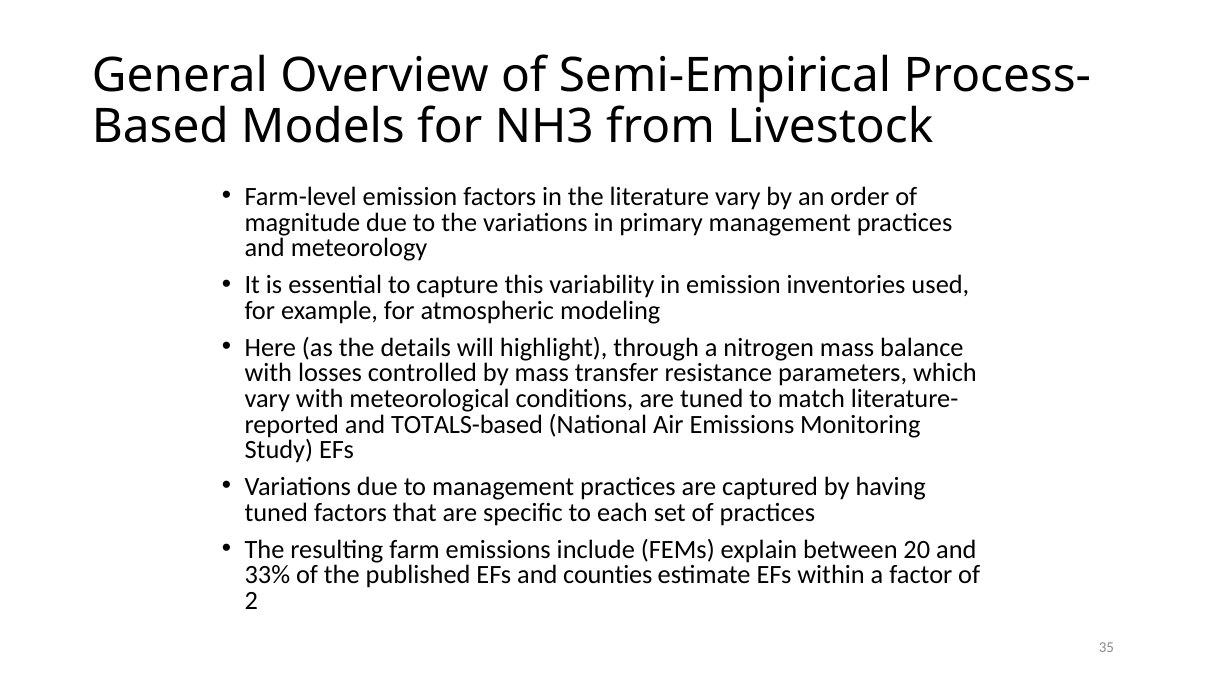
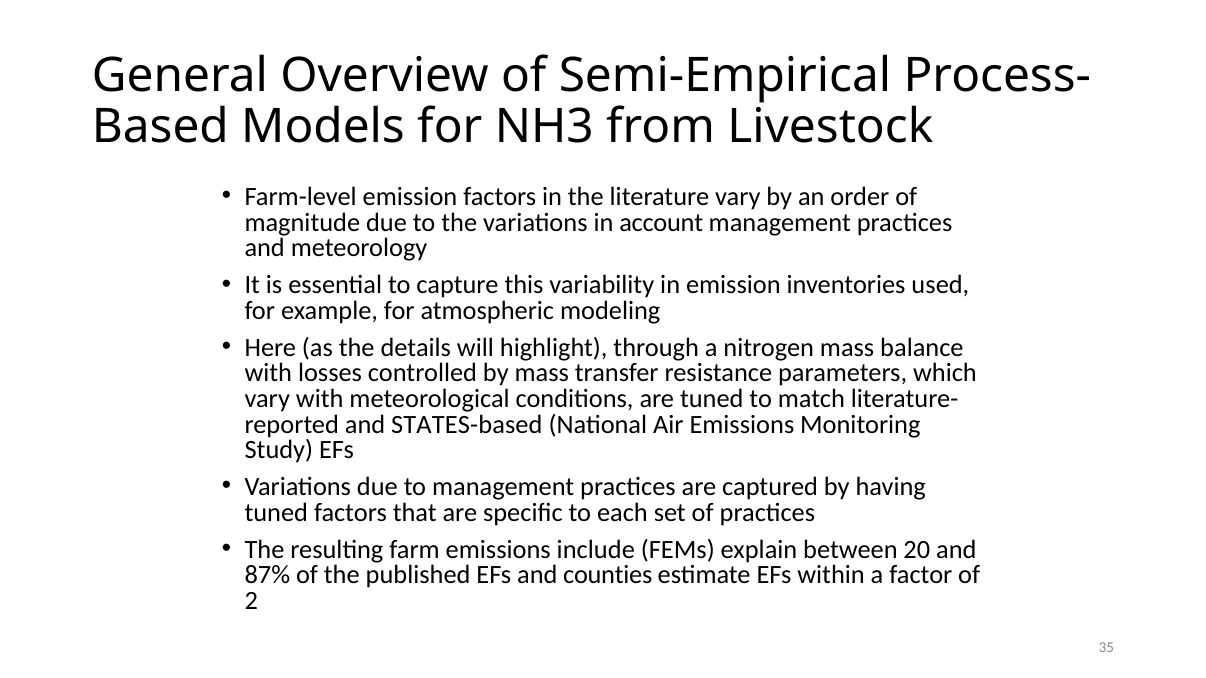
primary: primary -> account
TOTALS-based: TOTALS-based -> STATES-based
33%: 33% -> 87%
